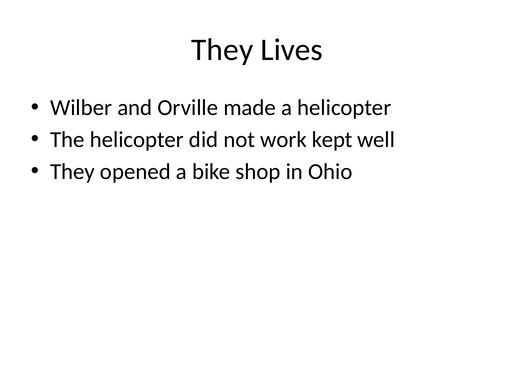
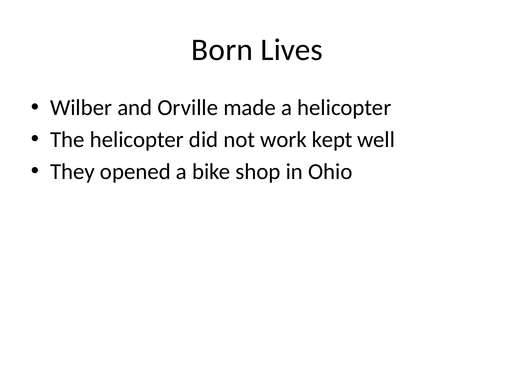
They at (222, 50): They -> Born
